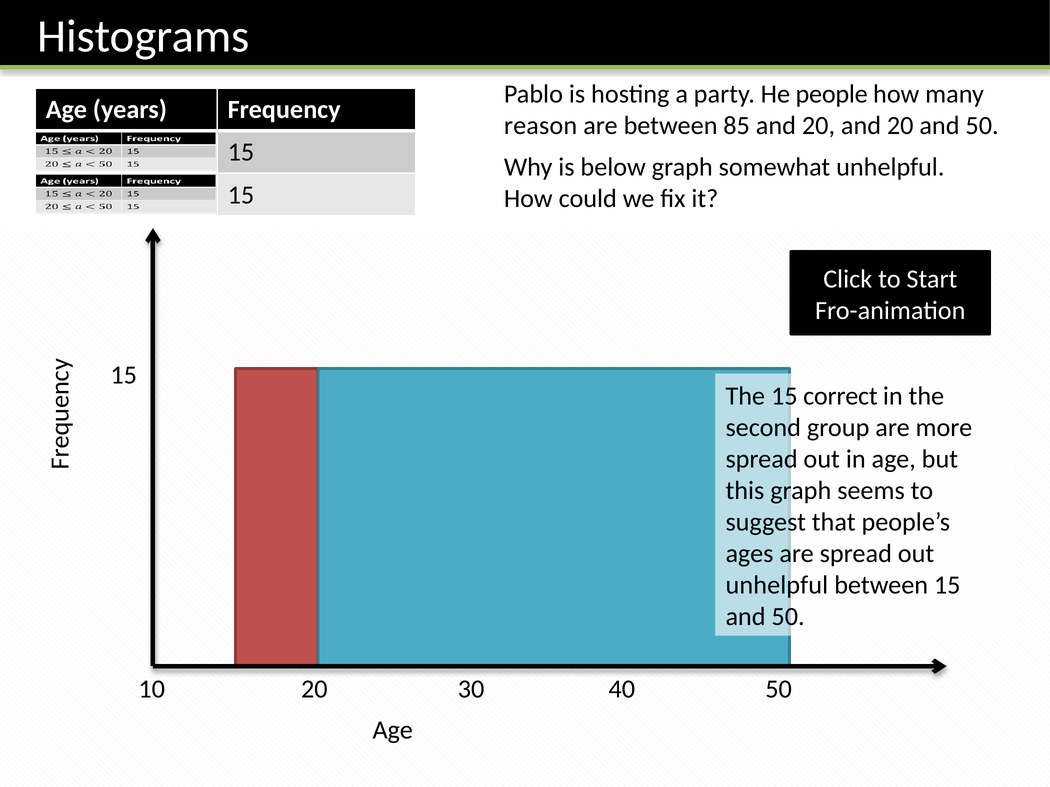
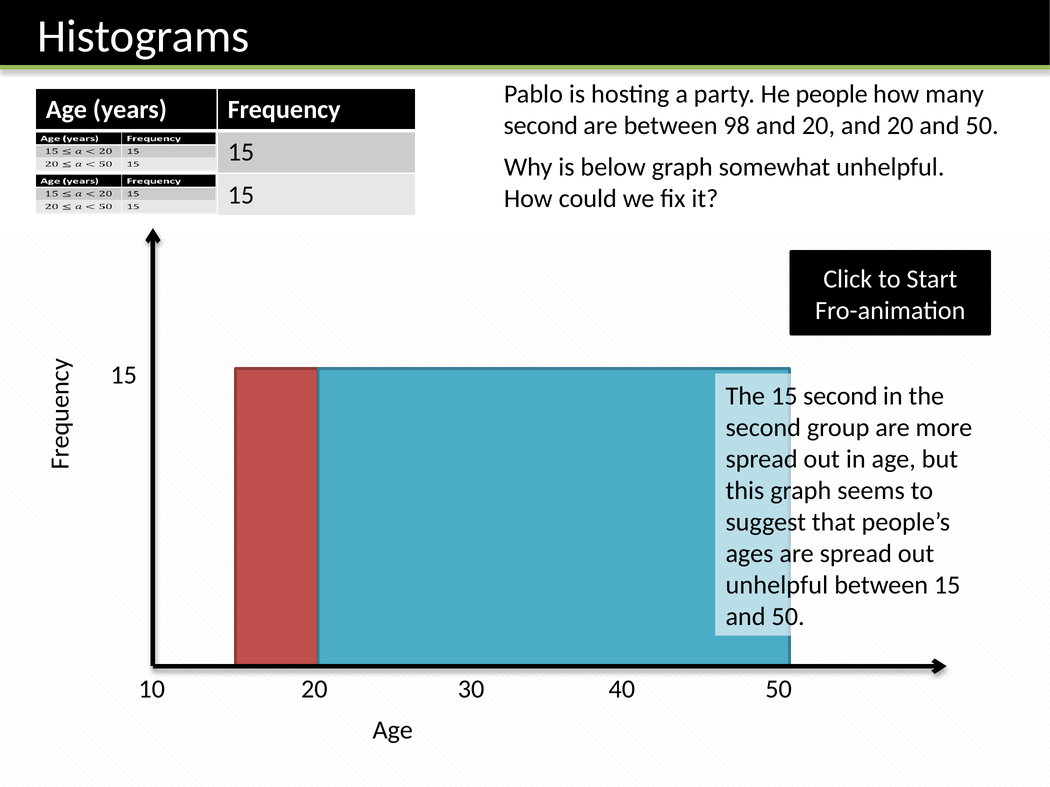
reason at (541, 126): reason -> second
85: 85 -> 98
15 correct: correct -> second
